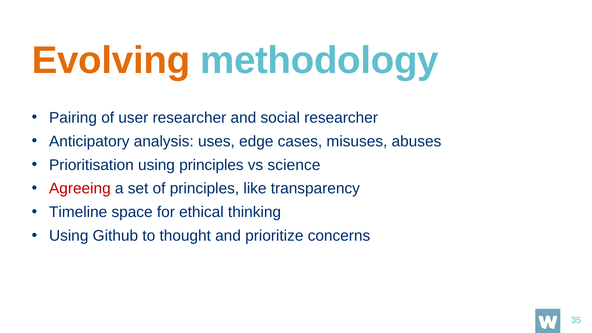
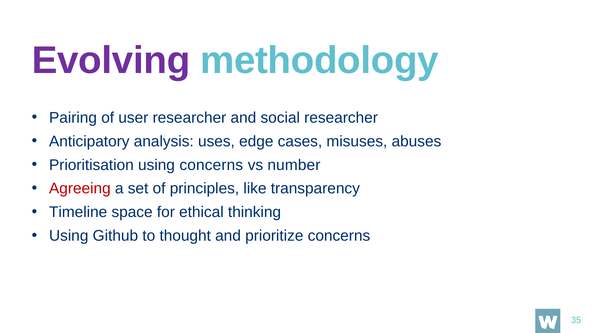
Evolving colour: orange -> purple
using principles: principles -> concerns
science: science -> number
